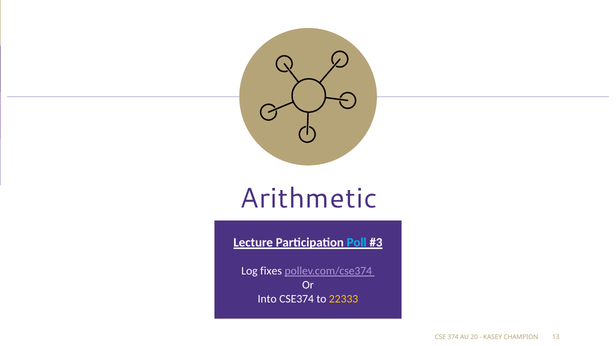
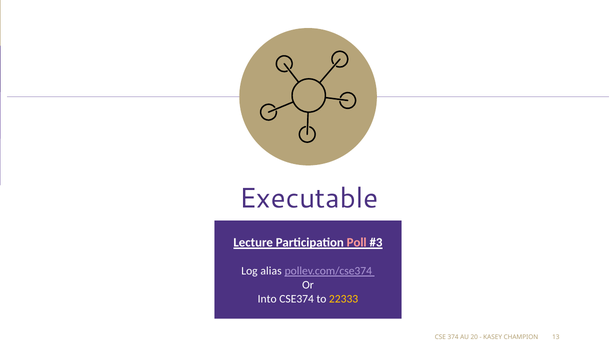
Arithmetic: Arithmetic -> Executable
Poll colour: light blue -> pink
fixes: fixes -> alias
